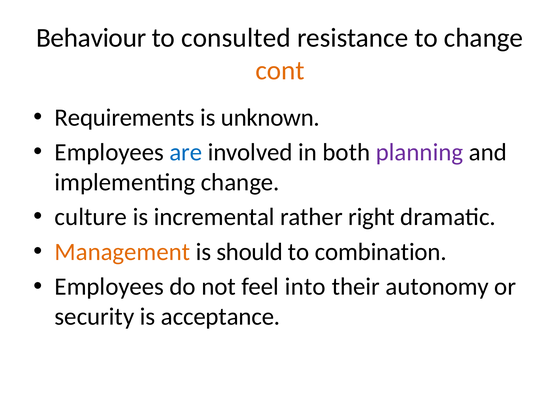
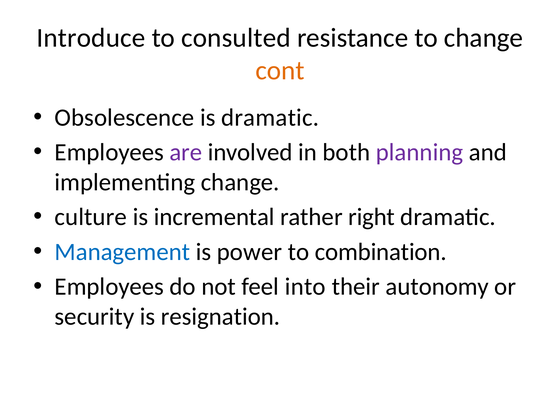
Behaviour: Behaviour -> Introduce
Requirements: Requirements -> Obsolescence
is unknown: unknown -> dramatic
are colour: blue -> purple
Management colour: orange -> blue
should: should -> power
acceptance: acceptance -> resignation
